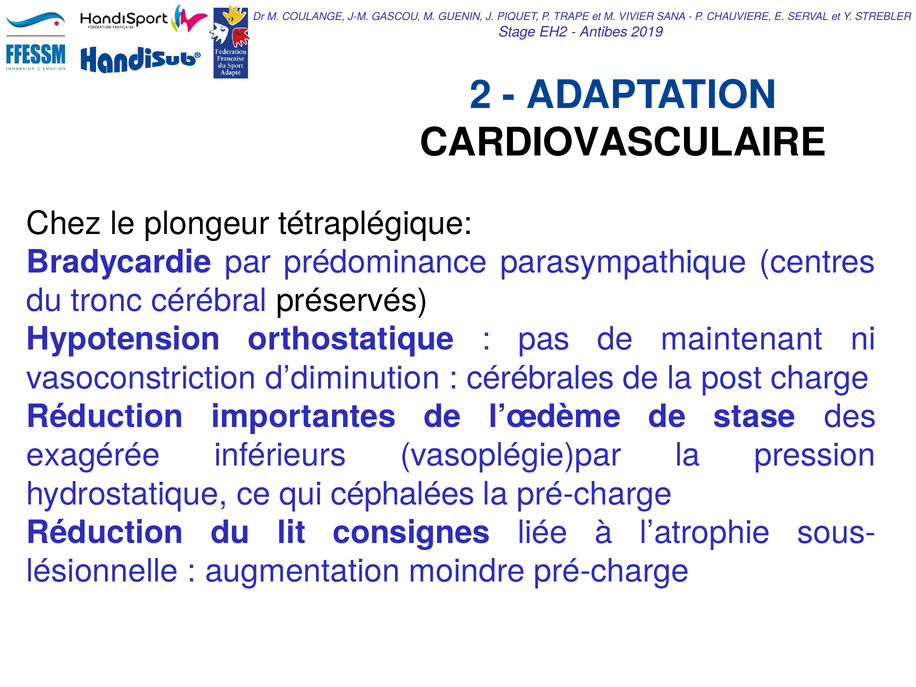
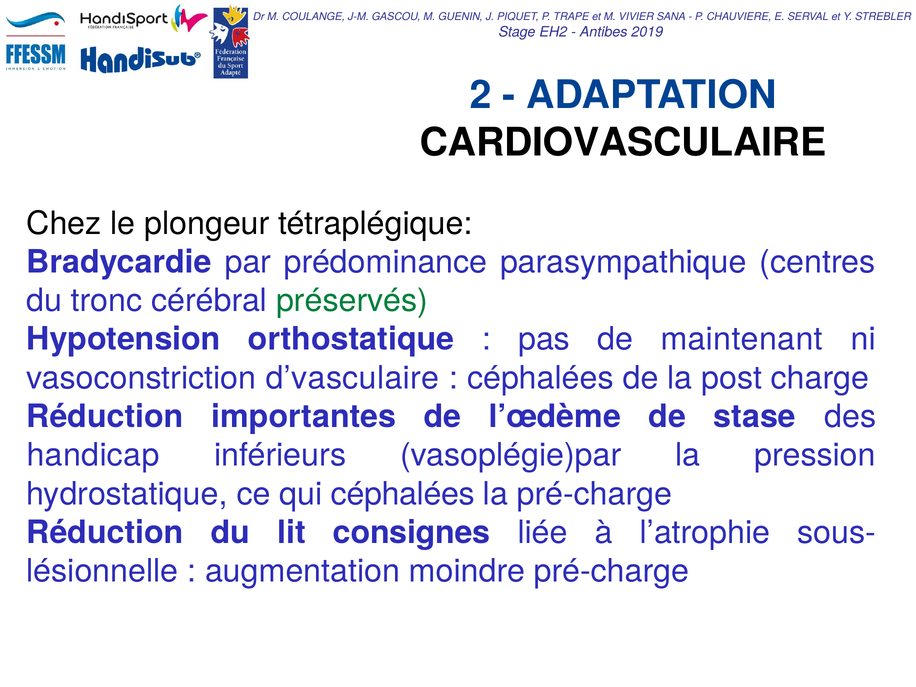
préservés colour: black -> green
d’diminution: d’diminution -> d’vasculaire
cérébrales at (541, 378): cérébrales -> céphalées
exagérée: exagérée -> handicap
